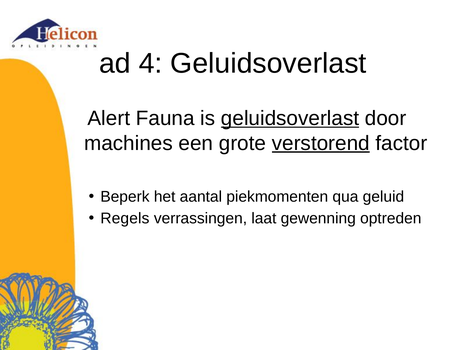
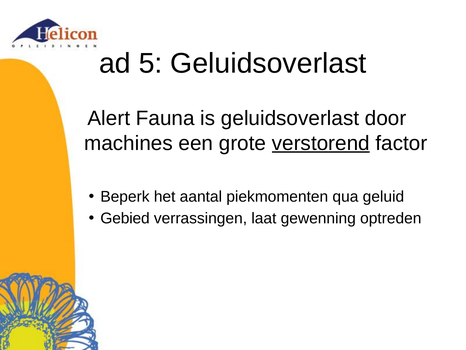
4: 4 -> 5
geluidsoverlast at (290, 118) underline: present -> none
Regels: Regels -> Gebied
